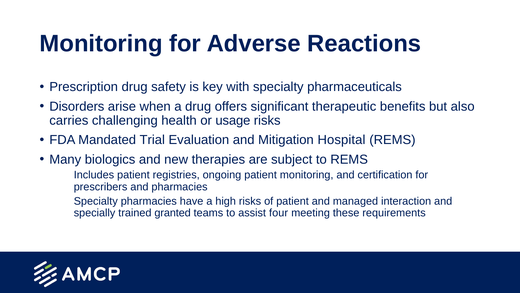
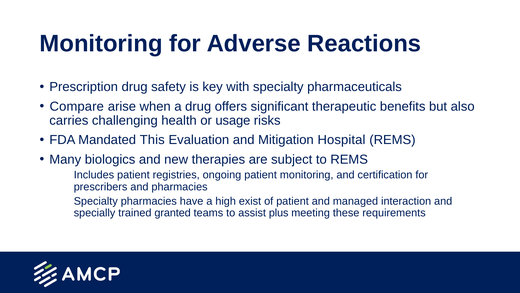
Disorders: Disorders -> Compare
Trial: Trial -> This
high risks: risks -> exist
four: four -> plus
